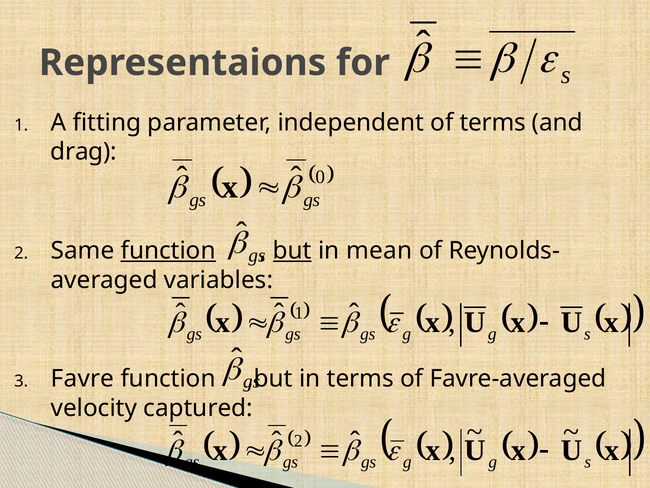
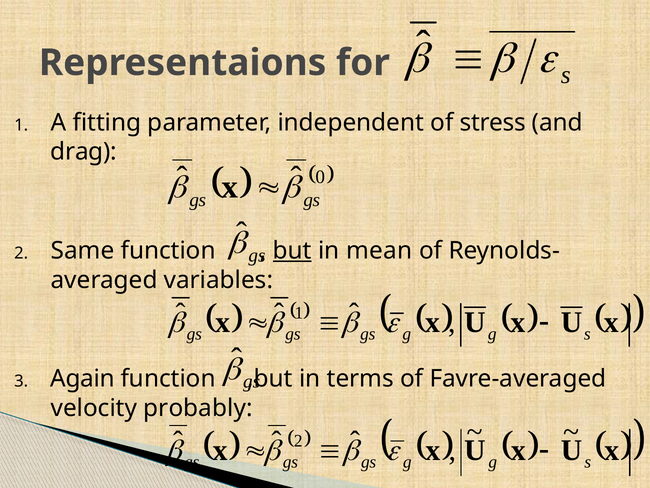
of terms: terms -> stress
function at (168, 250) underline: present -> none
Favre: Favre -> Again
captured: captured -> probably
